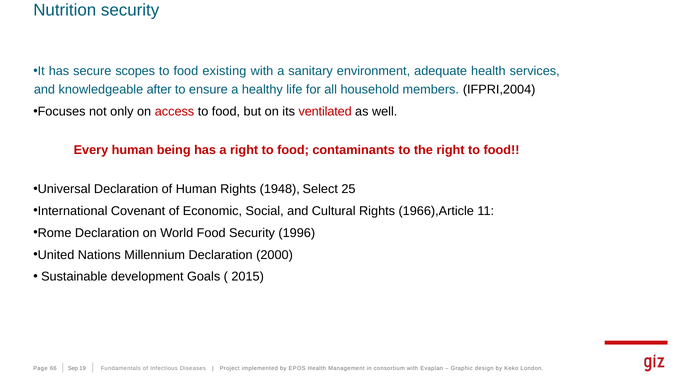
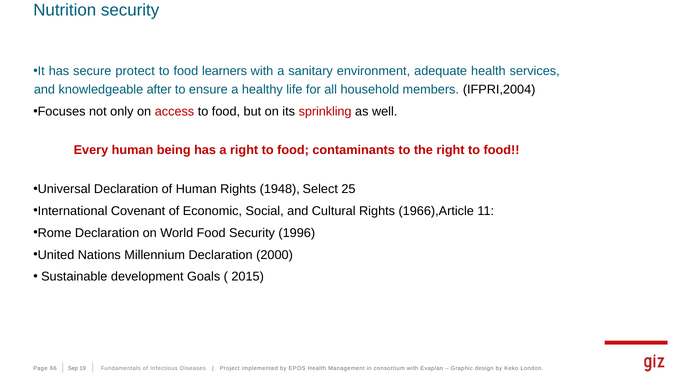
scopes: scopes -> protect
existing: existing -> learners
ventilated: ventilated -> sprinkling
